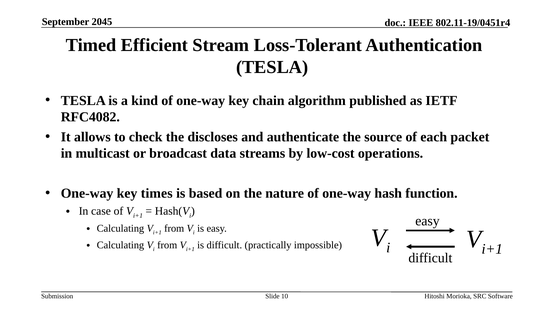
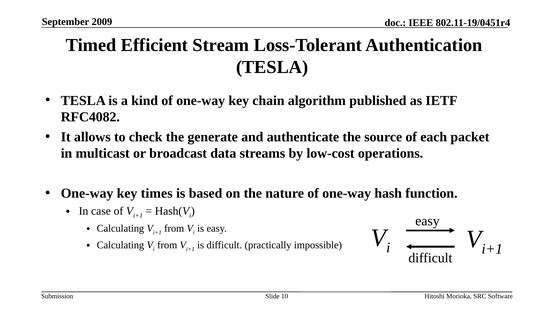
2045: 2045 -> 2009
discloses: discloses -> generate
